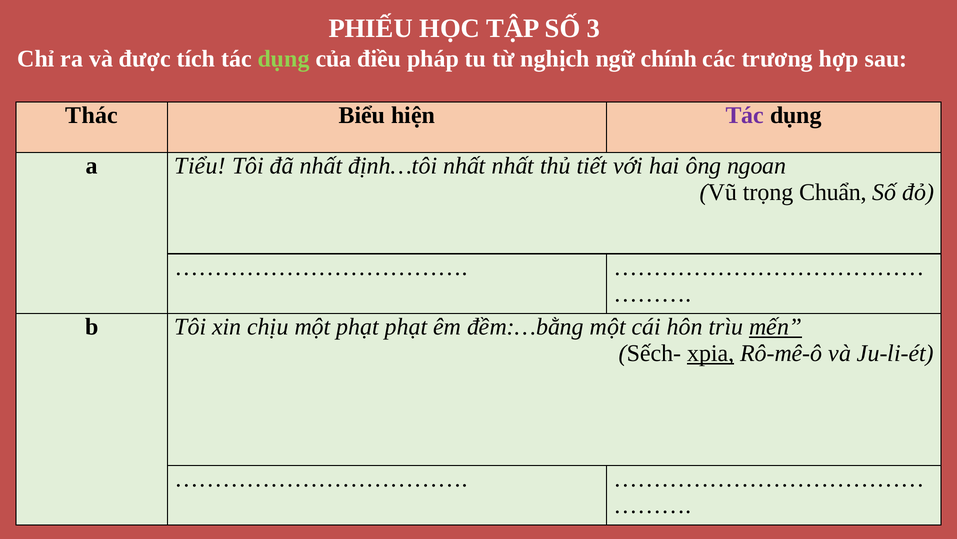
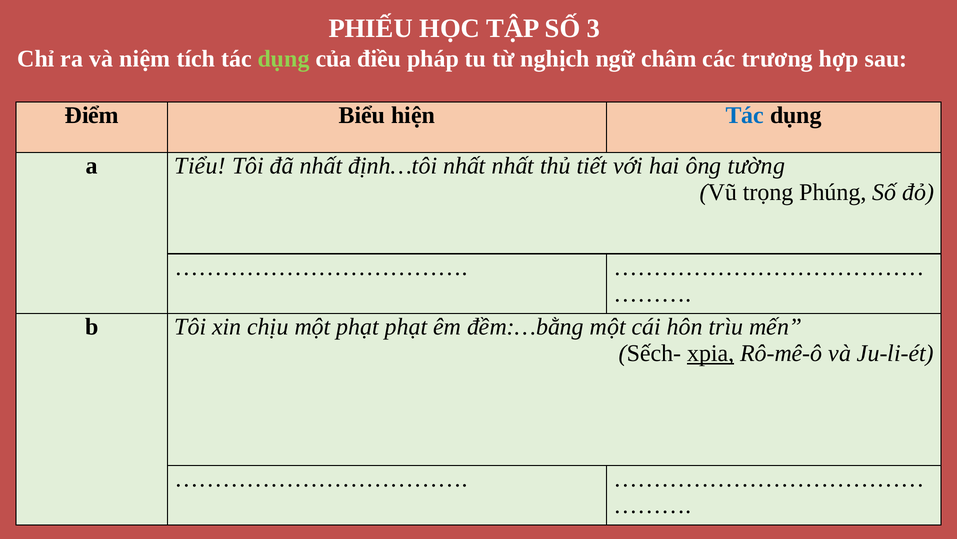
được: được -> niệm
chính: chính -> châm
Thác: Thác -> Điểm
Tác at (745, 115) colour: purple -> blue
ngoan: ngoan -> tường
Chuẩn: Chuẩn -> Phúng
mến underline: present -> none
